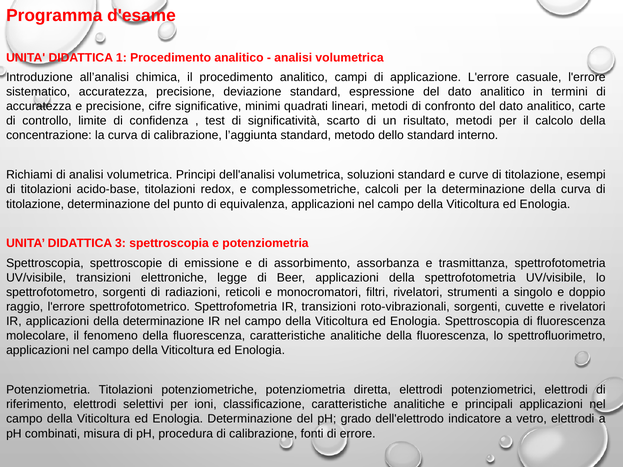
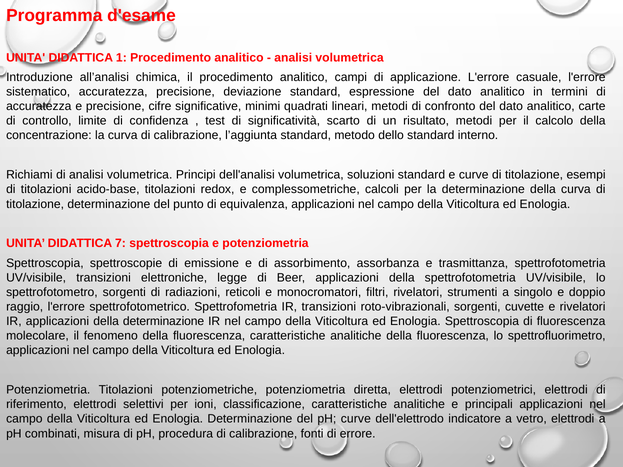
3: 3 -> 7
pH grado: grado -> curve
